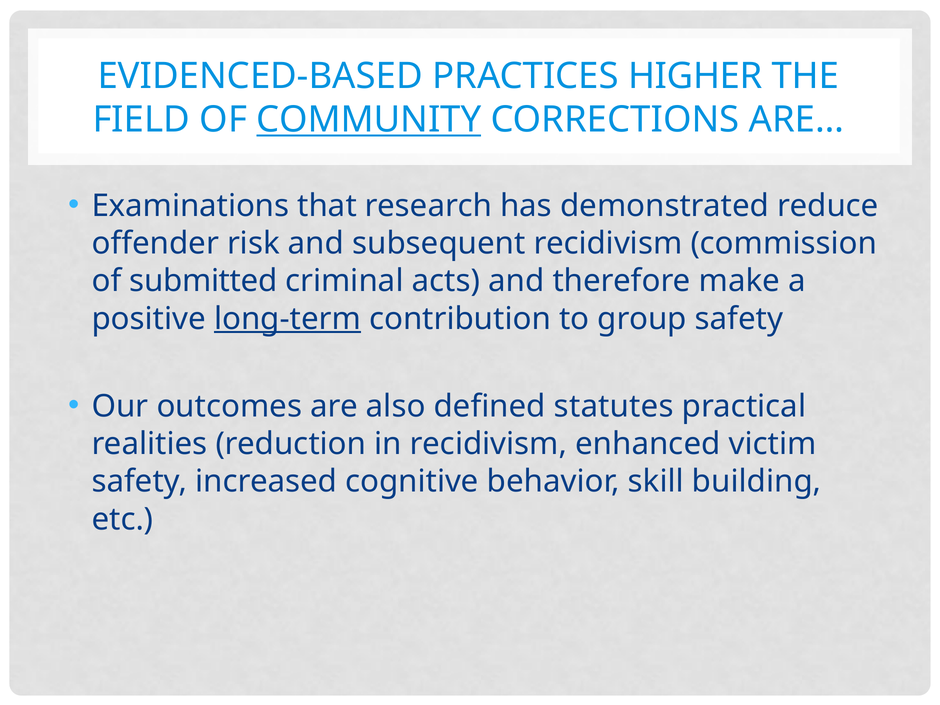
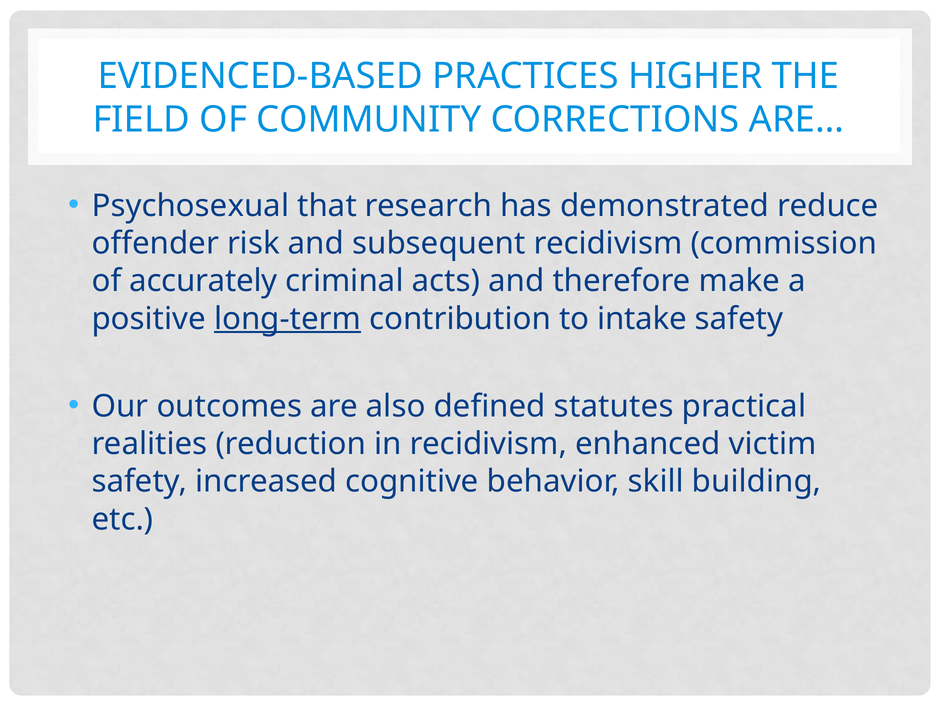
COMMUNITY underline: present -> none
Examinations: Examinations -> Psychosexual
submitted: submitted -> accurately
group: group -> intake
